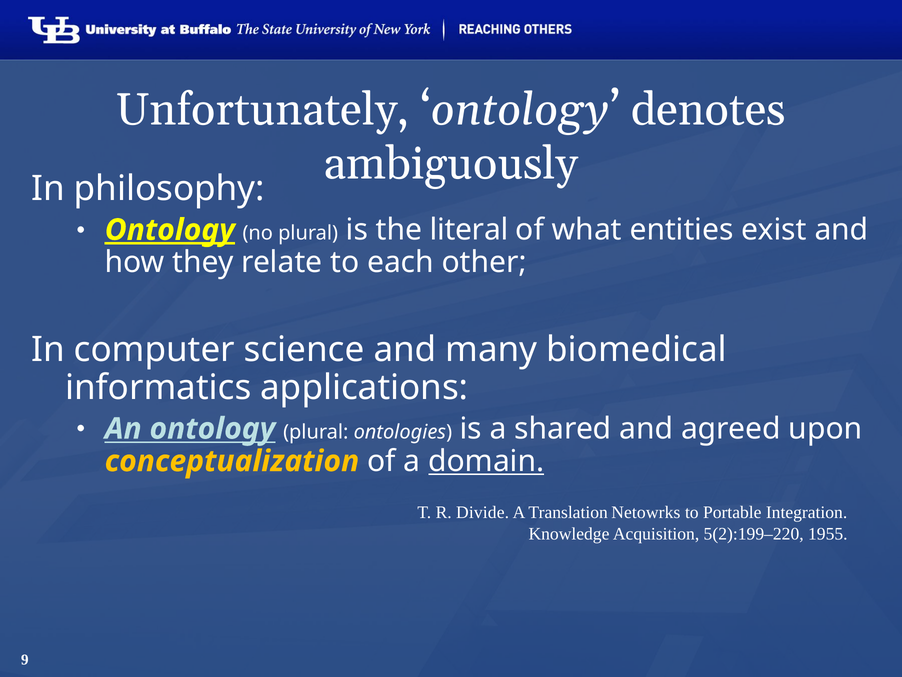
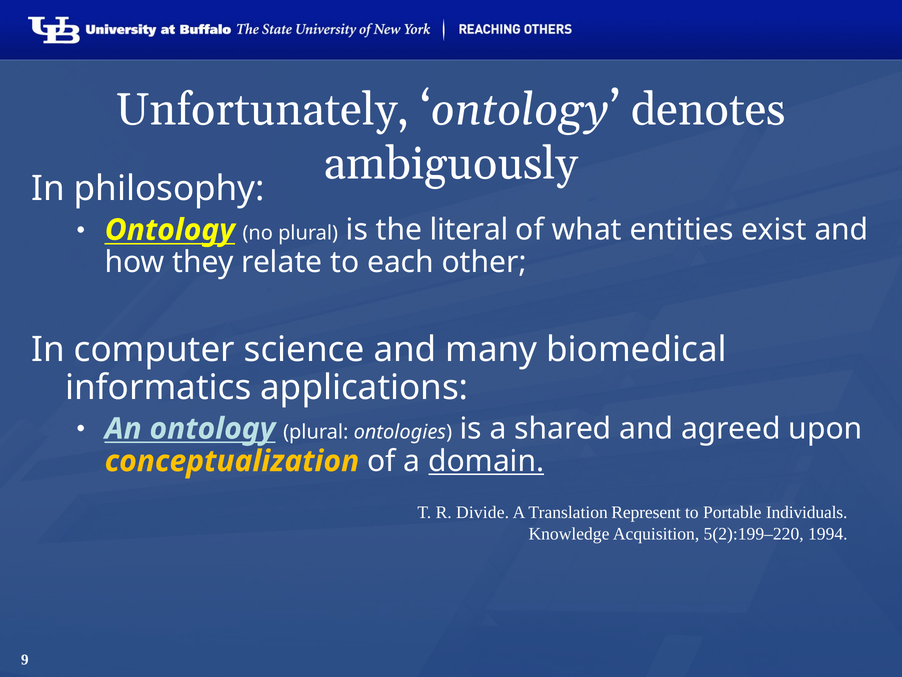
Ontology at (170, 230) underline: present -> none
Netowrks: Netowrks -> Represent
Integration: Integration -> Individuals
1955: 1955 -> 1994
